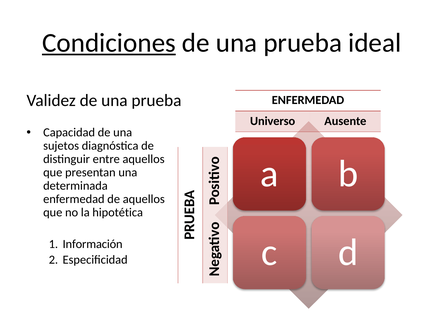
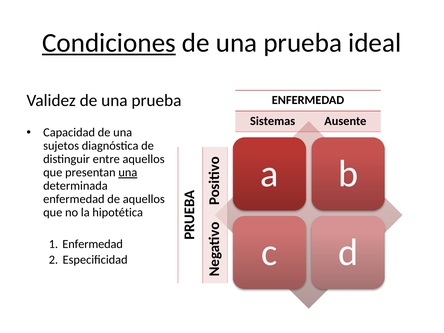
Universo: Universo -> Sistemas
una at (128, 173) underline: none -> present
Información at (93, 244): Información -> Enfermedad
